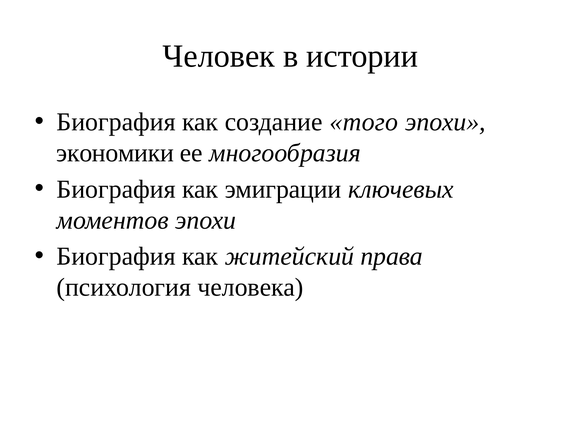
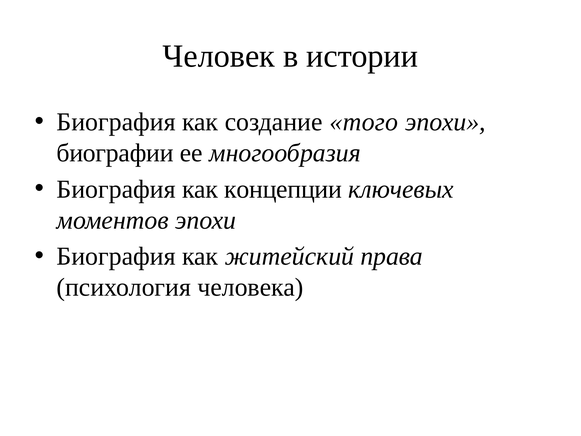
экономики: экономики -> биографии
эмиграции: эмиграции -> концепции
